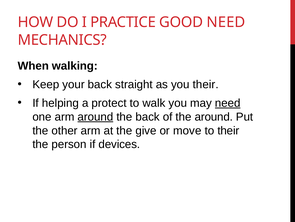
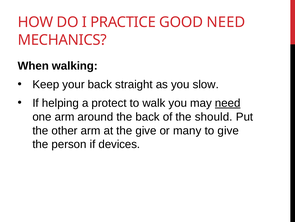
you their: their -> slow
around at (95, 116) underline: present -> none
the around: around -> should
move: move -> many
to their: their -> give
